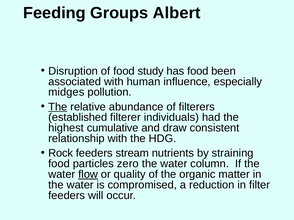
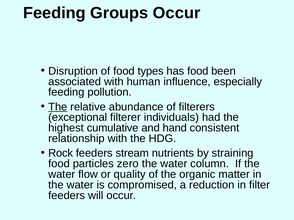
Groups Albert: Albert -> Occur
study: study -> types
midges at (66, 92): midges -> feeding
established: established -> exceptional
draw: draw -> hand
flow underline: present -> none
